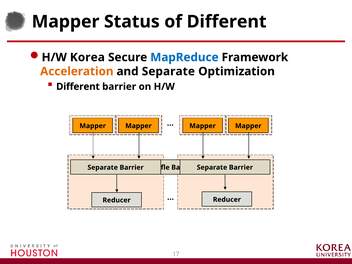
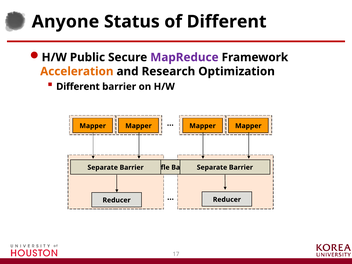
Mapper at (66, 22): Mapper -> Anyone
Korea: Korea -> Public
MapReduce colour: blue -> purple
and Separate: Separate -> Research
